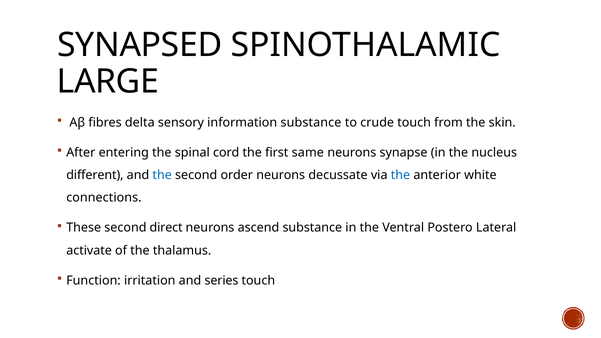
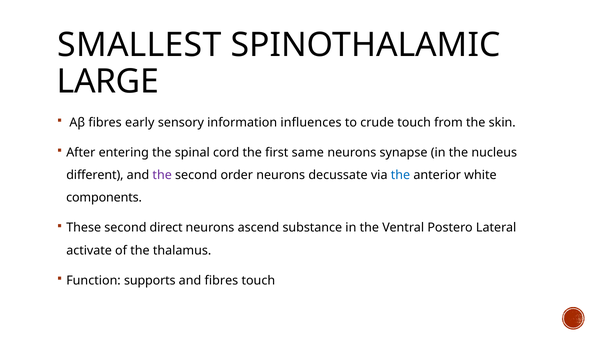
SYNAPSED: SYNAPSED -> SMALLEST
delta: delta -> early
information substance: substance -> influences
the at (162, 175) colour: blue -> purple
connections: connections -> components
irritation: irritation -> supports
and series: series -> fibres
